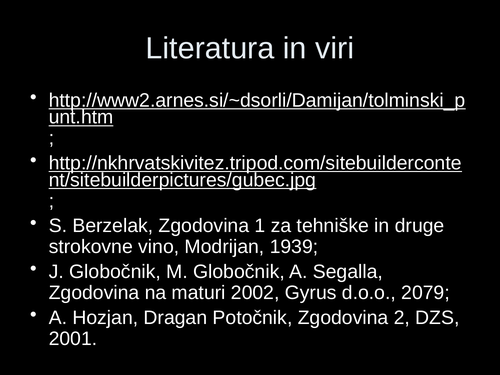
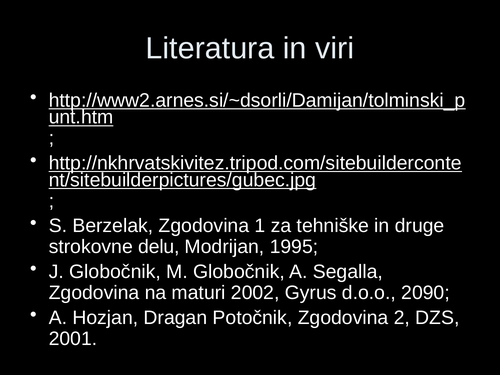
vino: vino -> delu
1939: 1939 -> 1995
2079: 2079 -> 2090
